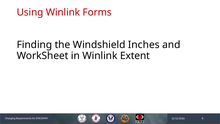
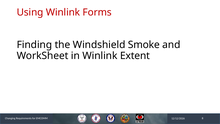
Inches: Inches -> Smoke
